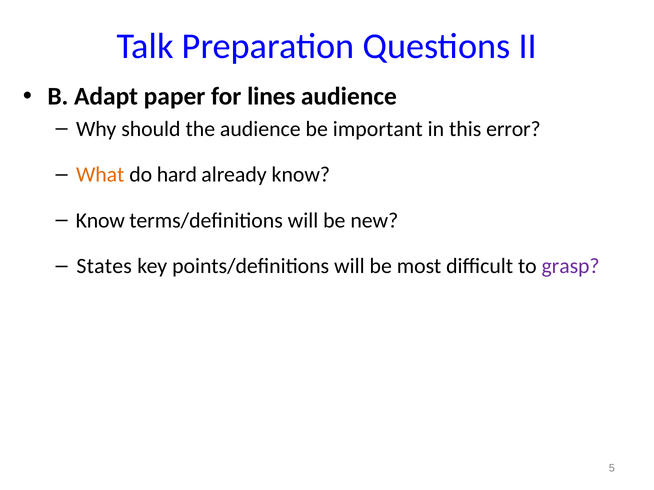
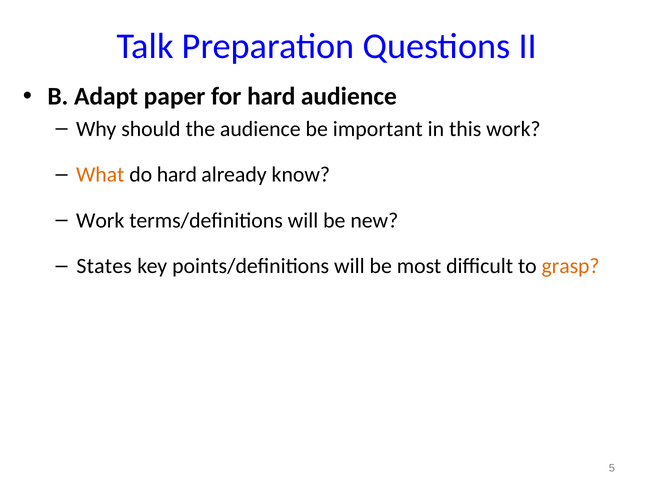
for lines: lines -> hard
this error: error -> work
Know at (100, 221): Know -> Work
grasp colour: purple -> orange
